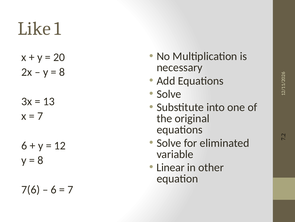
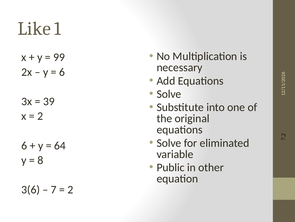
20: 20 -> 99
8 at (62, 72): 8 -> 6
13: 13 -> 39
7 at (40, 116): 7 -> 2
12: 12 -> 64
Linear: Linear -> Public
7(6: 7(6 -> 3(6
6 at (54, 189): 6 -> 7
7 at (70, 189): 7 -> 2
